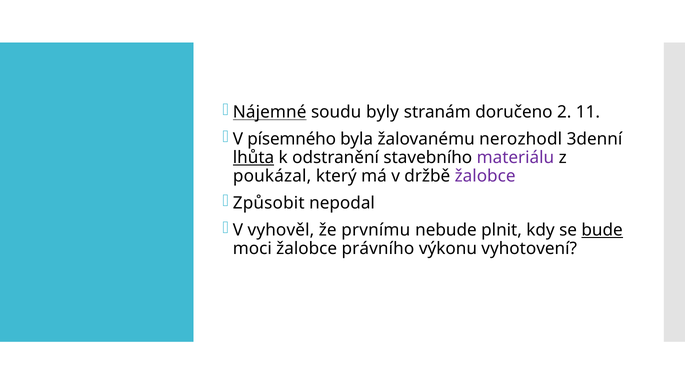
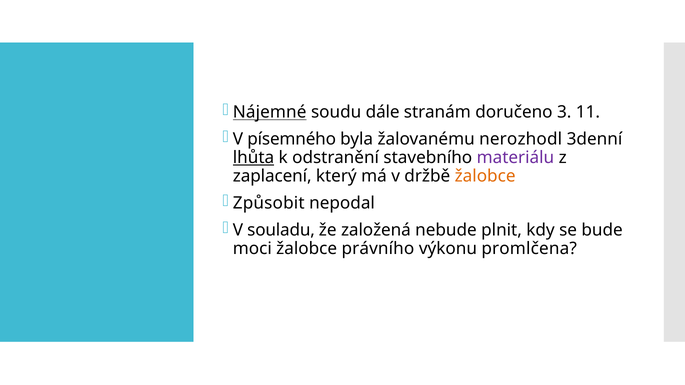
byly: byly -> dále
2: 2 -> 3
poukázal: poukázal -> zaplacení
žalobce at (485, 176) colour: purple -> orange
vyhověl: vyhověl -> souladu
prvnímu: prvnímu -> založená
bude underline: present -> none
vyhotovení: vyhotovení -> promlčena
